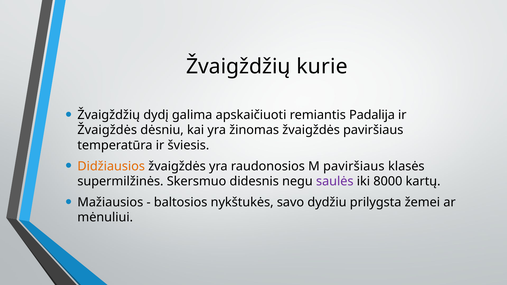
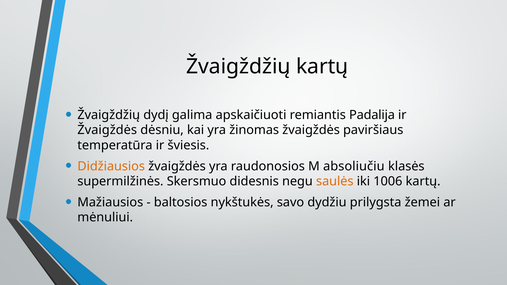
Žvaigždžių kurie: kurie -> kartų
M paviršiaus: paviršiaus -> absoliučiu
saulės colour: purple -> orange
8000: 8000 -> 1006
